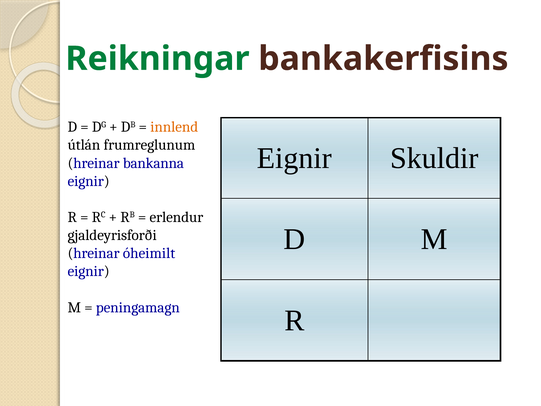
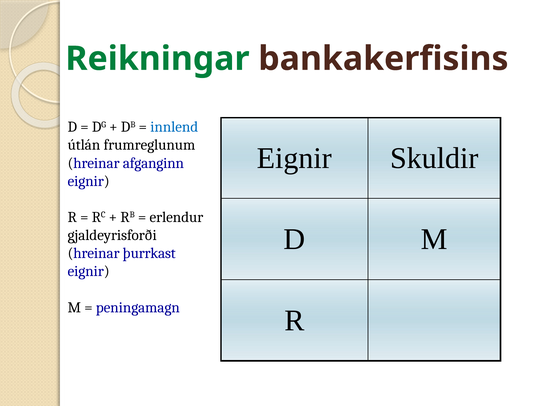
innlend colour: orange -> blue
bankanna: bankanna -> afganginn
óheimilt: óheimilt -> þurrkast
